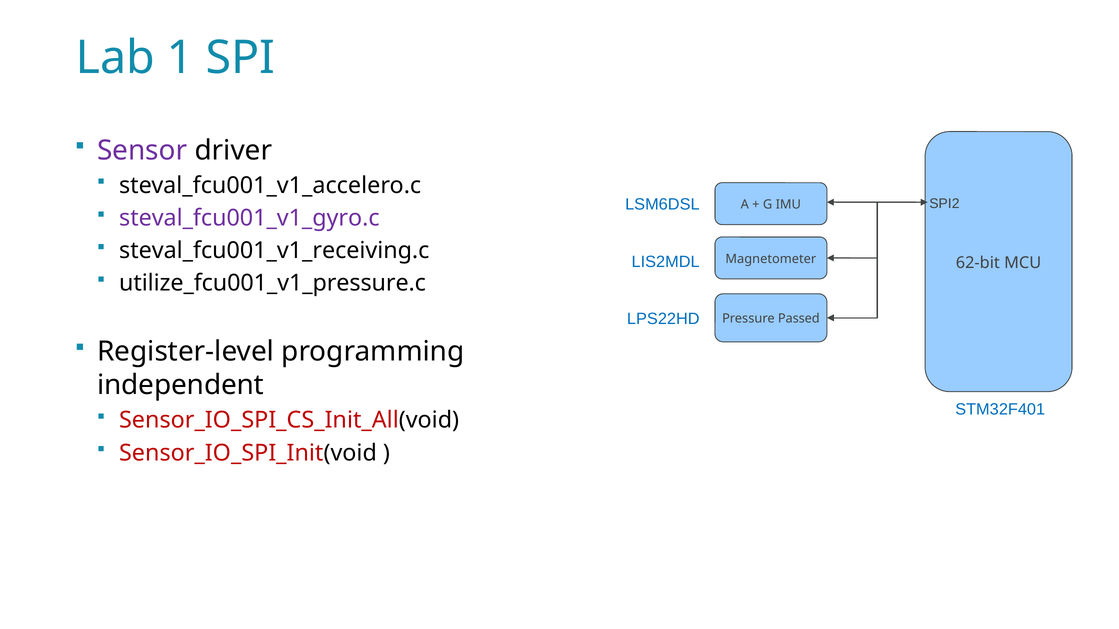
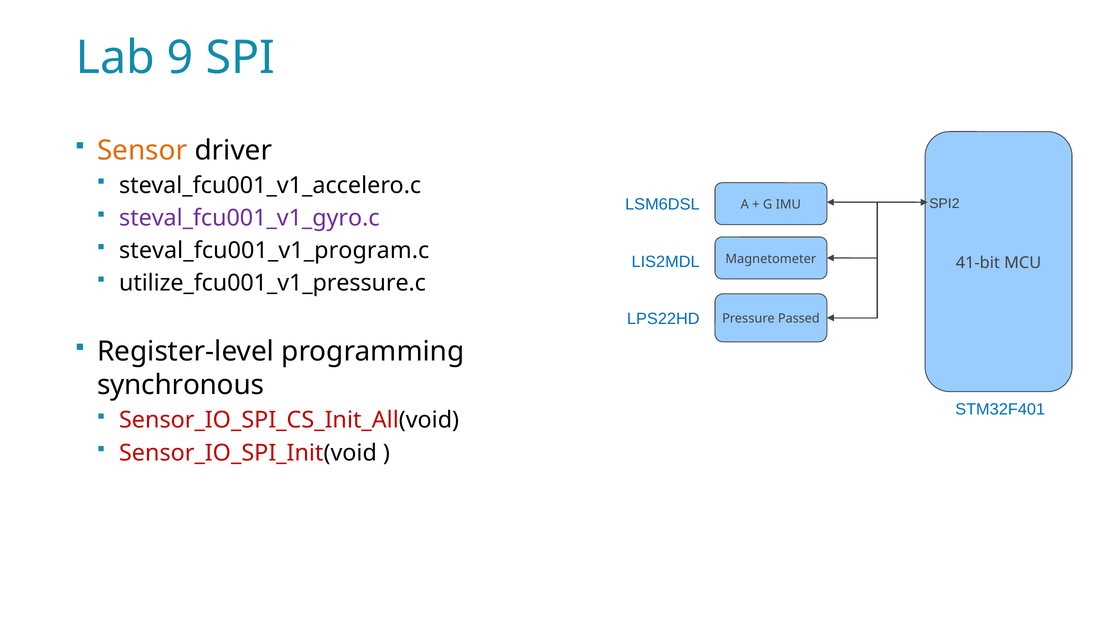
1: 1 -> 9
Sensor colour: purple -> orange
steval_fcu001_v1_receiving.c: steval_fcu001_v1_receiving.c -> steval_fcu001_v1_program.c
62-bit: 62-bit -> 41-bit
independent: independent -> synchronous
